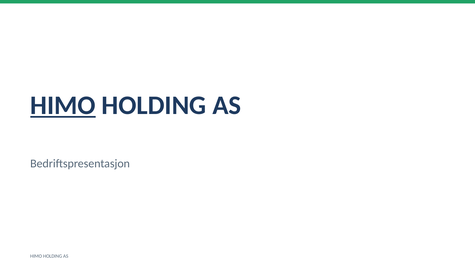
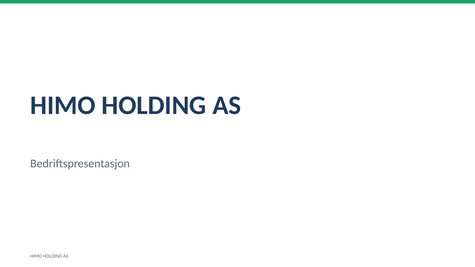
HIMO at (63, 105) underline: present -> none
